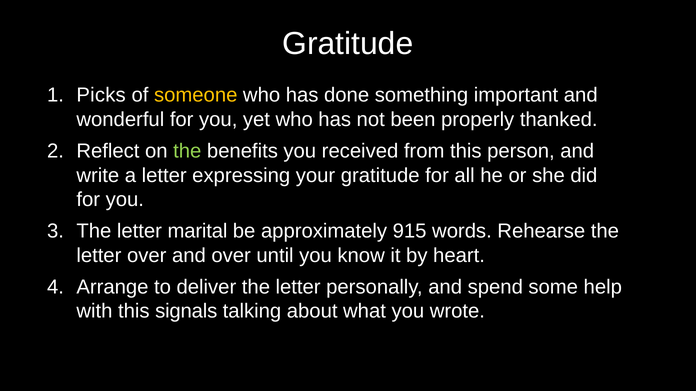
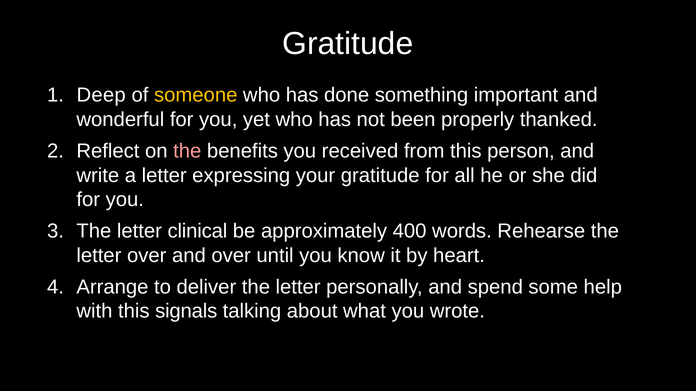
Picks: Picks -> Deep
the at (187, 151) colour: light green -> pink
marital: marital -> clinical
915: 915 -> 400
